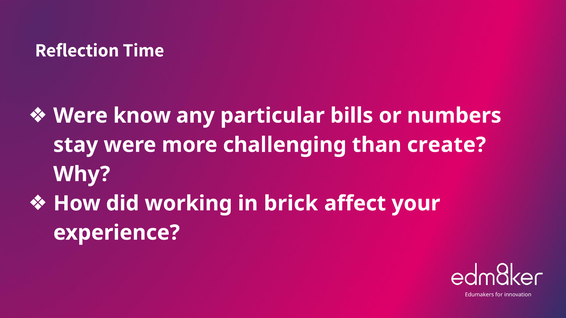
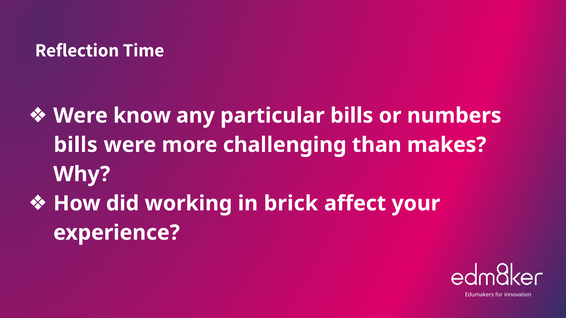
stay at (76, 145): stay -> bills
create: create -> makes
